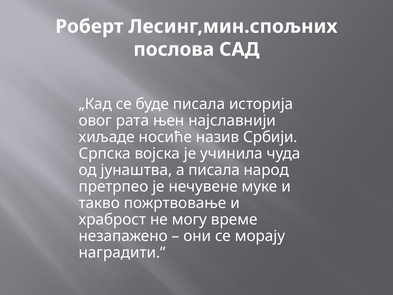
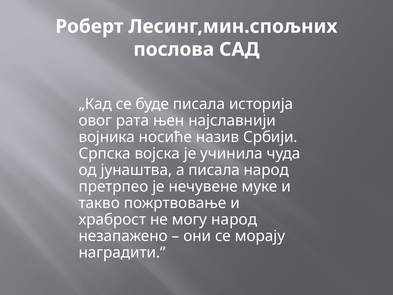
хиљаде: хиљаде -> војника
могу време: време -> народ
